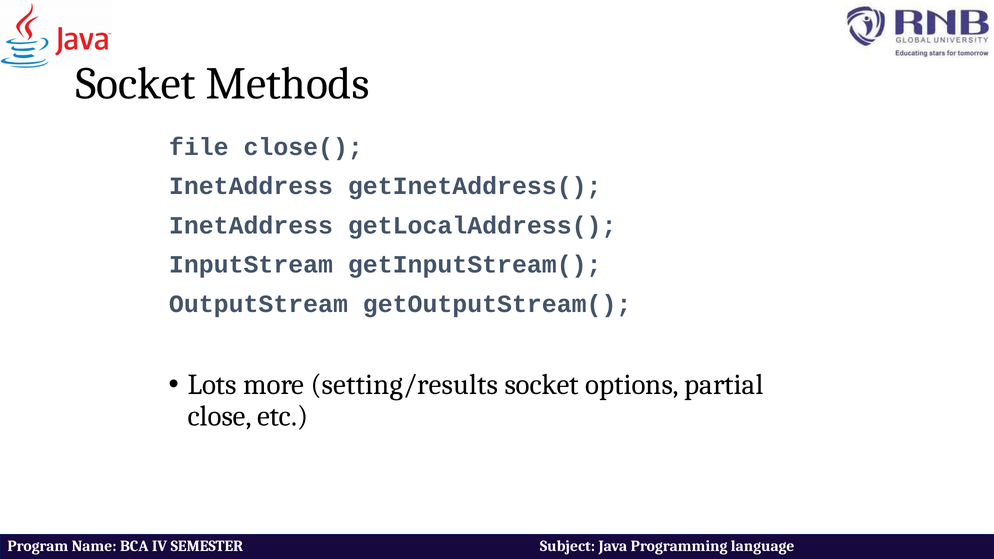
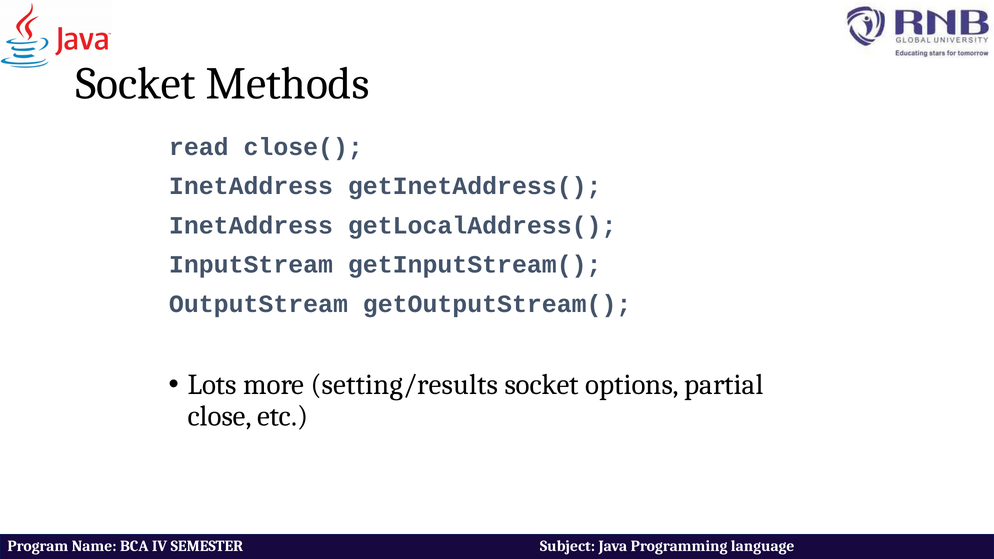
file: file -> read
